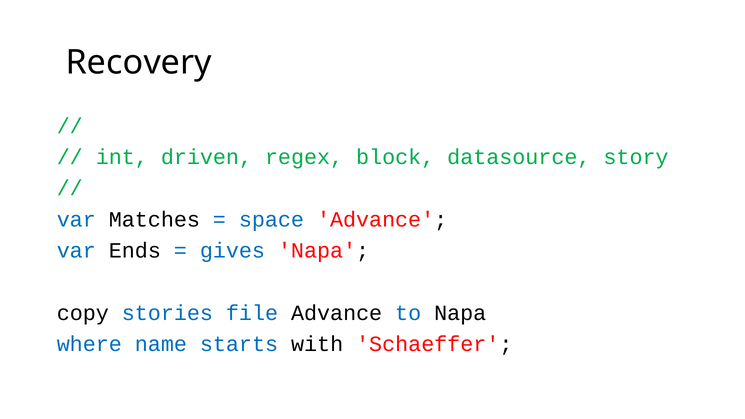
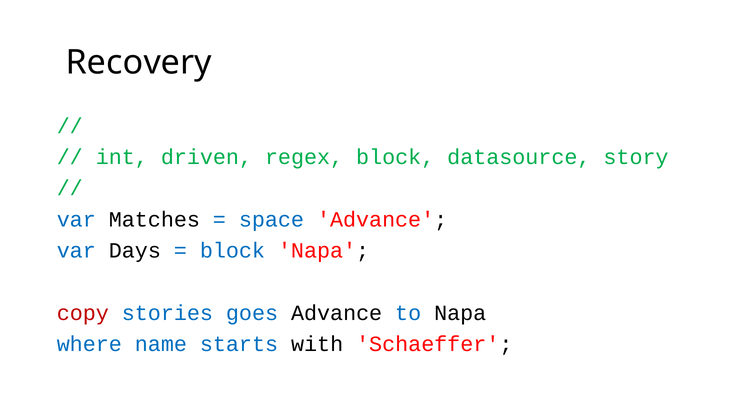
Ends: Ends -> Days
gives at (232, 251): gives -> block
copy colour: black -> red
file: file -> goes
